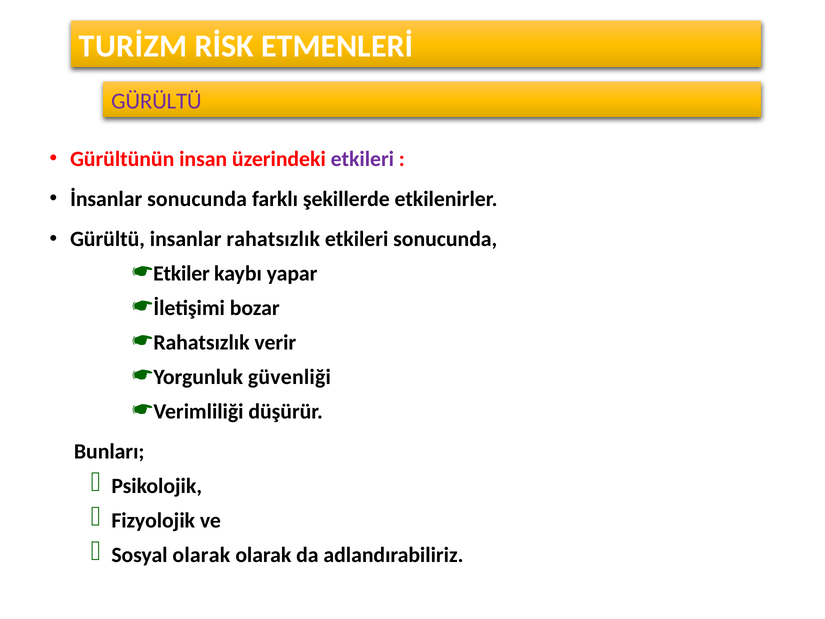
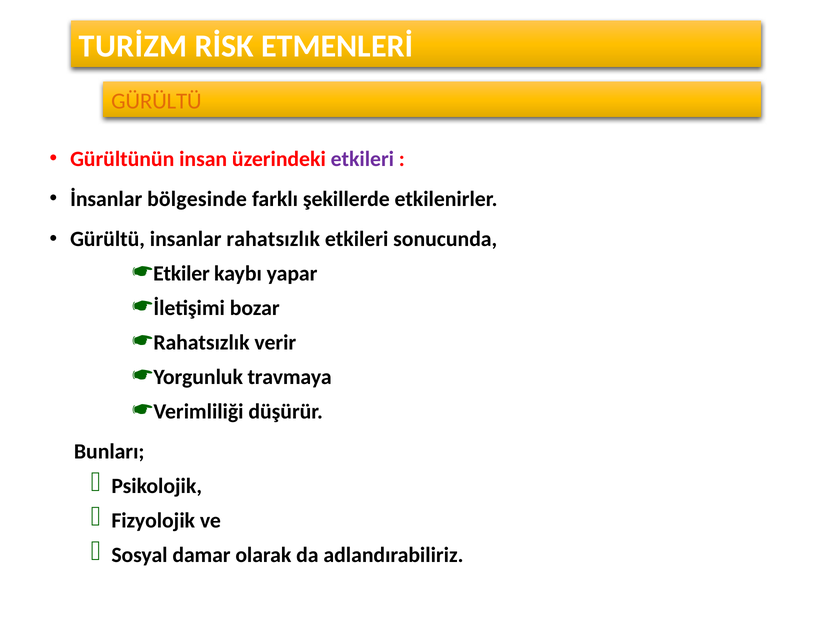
GÜRÜLTÜ at (156, 101) colour: purple -> orange
İnsanlar sonucunda: sonucunda -> bölgesinde
güvenliği: güvenliği -> travmaya
Sosyal olarak: olarak -> damar
